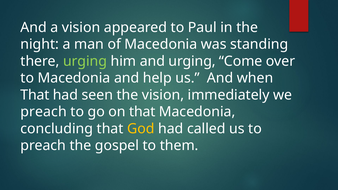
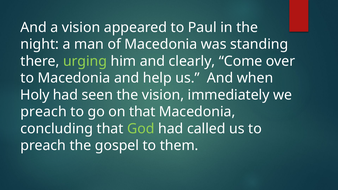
and urging: urging -> clearly
That at (35, 95): That -> Holy
God colour: yellow -> light green
